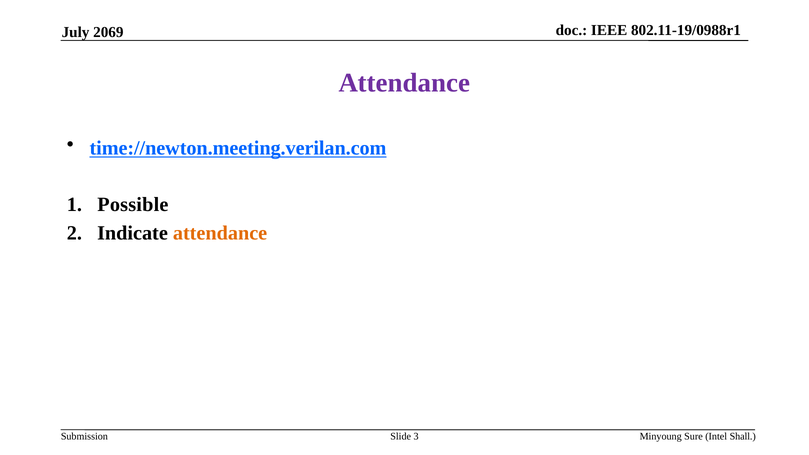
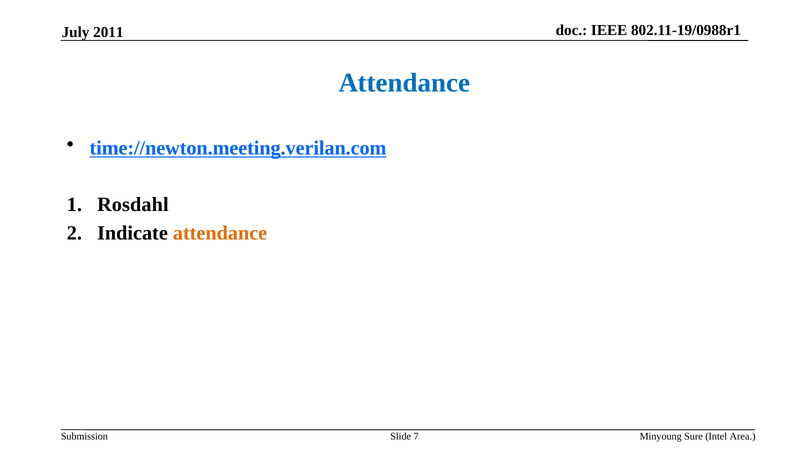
2069: 2069 -> 2011
Attendance at (404, 83) colour: purple -> blue
Possible: Possible -> Rosdahl
3: 3 -> 7
Shall: Shall -> Area
